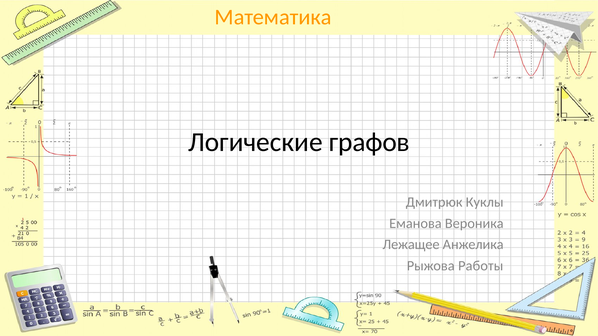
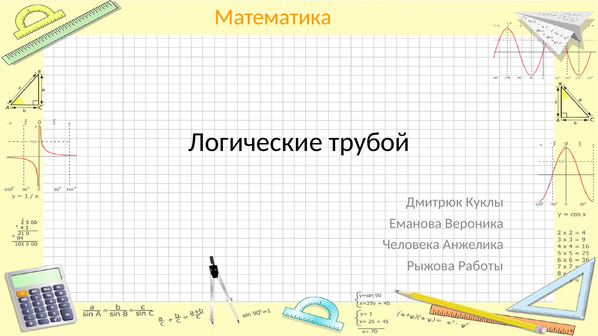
графов: графов -> трубой
Лежащее: Лежащее -> Человека
